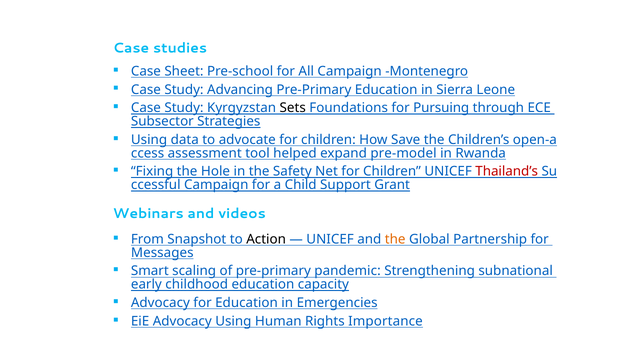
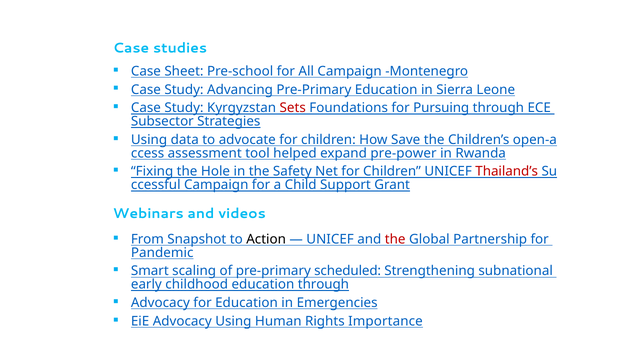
Sets colour: black -> red
pre-model: pre-model -> pre-power
the at (395, 239) colour: orange -> red
Messages: Messages -> Pandemic
pandemic: pandemic -> scheduled
education capacity: capacity -> through
